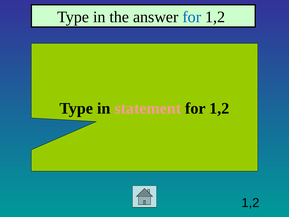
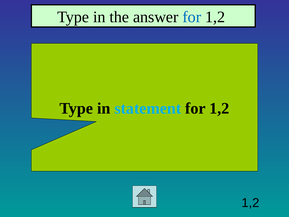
statement colour: pink -> light blue
